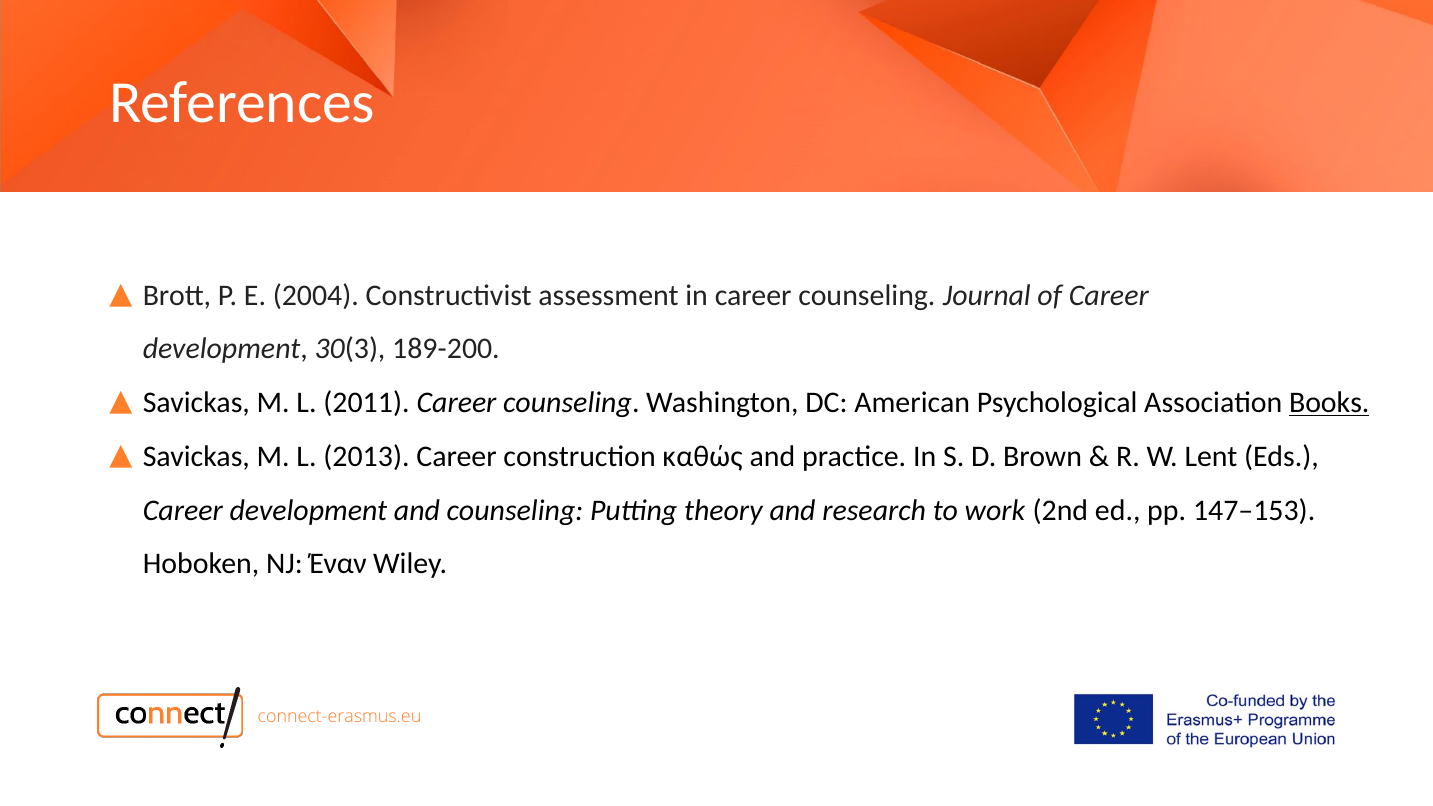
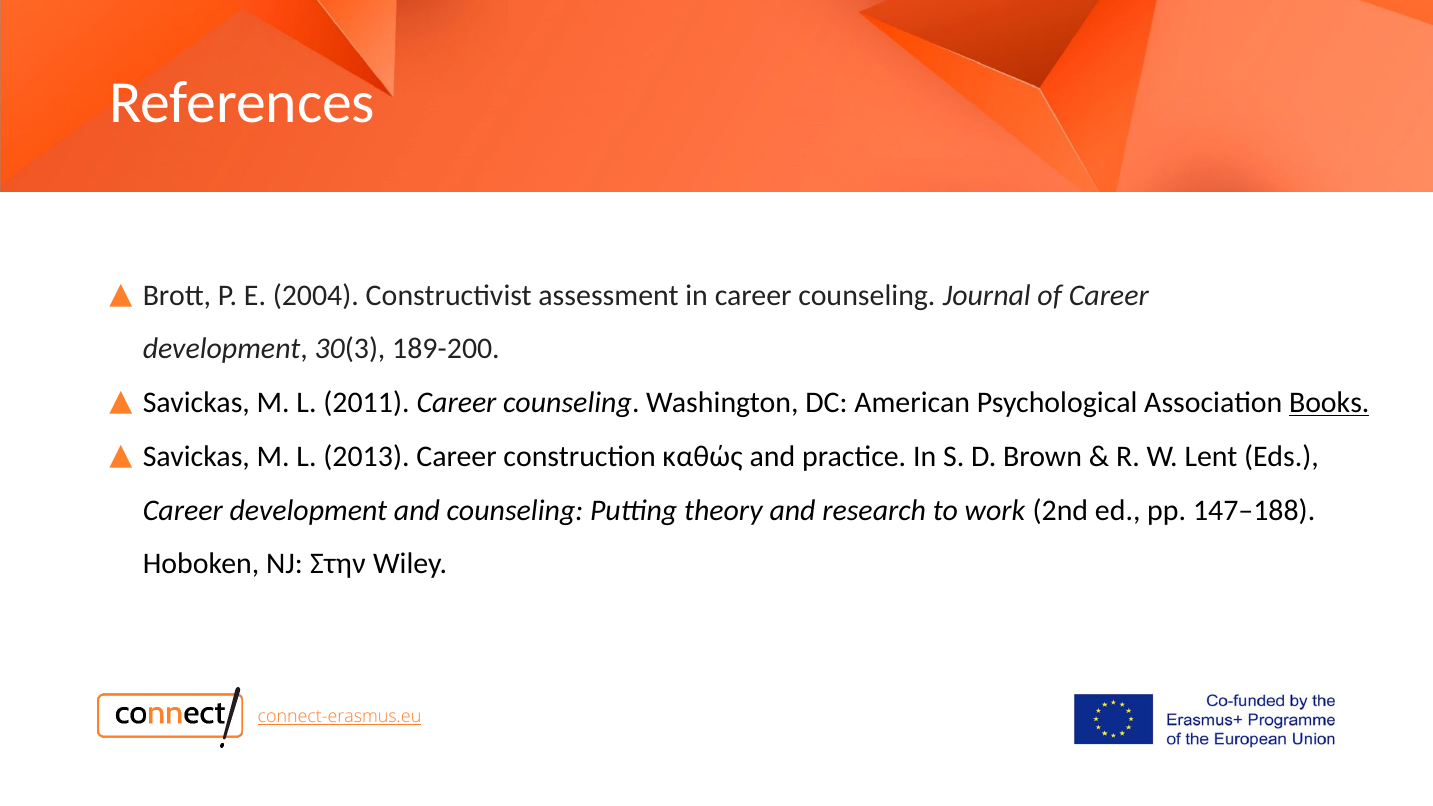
147–153: 147–153 -> 147–188
Έναν: Έναν -> Στην
connect-erasmus.eu underline: none -> present
